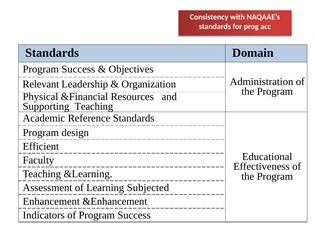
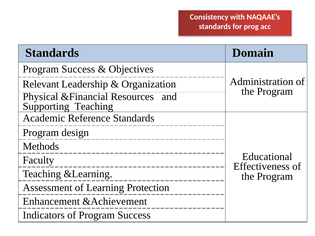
Efficient: Efficient -> Methods
Subjected: Subjected -> Protection
&Enhancement: &Enhancement -> &Achievement
